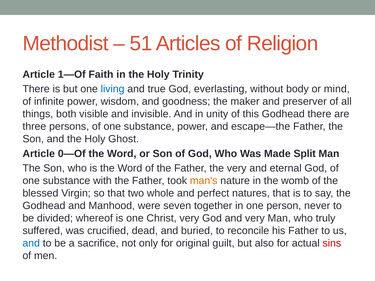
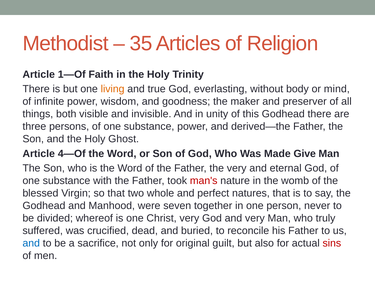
51: 51 -> 35
living colour: blue -> orange
escape—the: escape—the -> derived—the
0—Of: 0—Of -> 4—Of
Split: Split -> Give
man's colour: orange -> red
